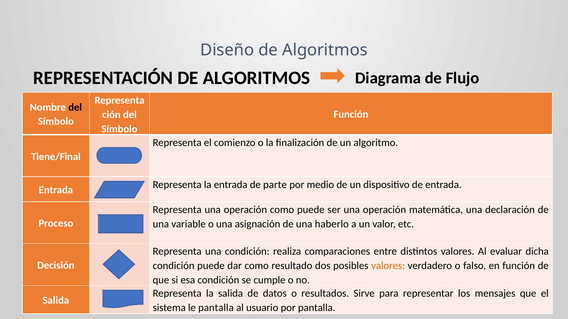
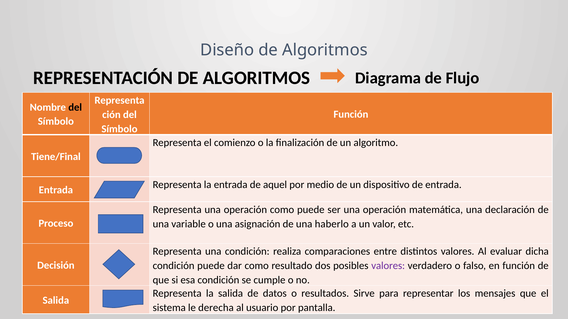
parte: parte -> aquel
valores at (388, 266) colour: orange -> purple
le pantalla: pantalla -> derecha
